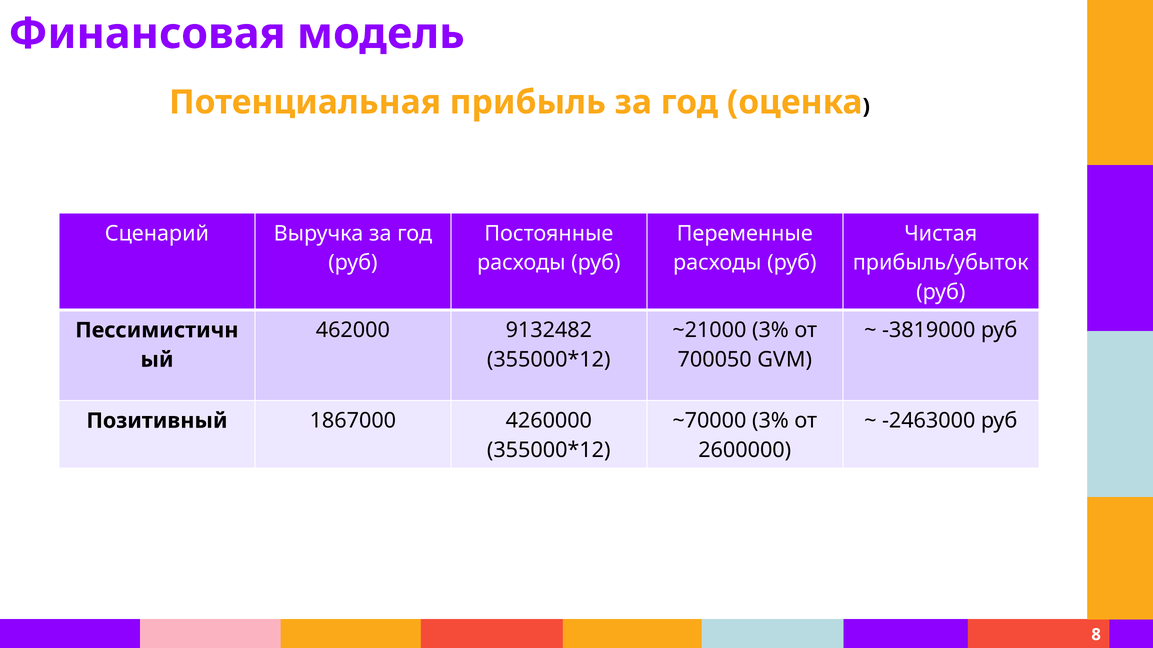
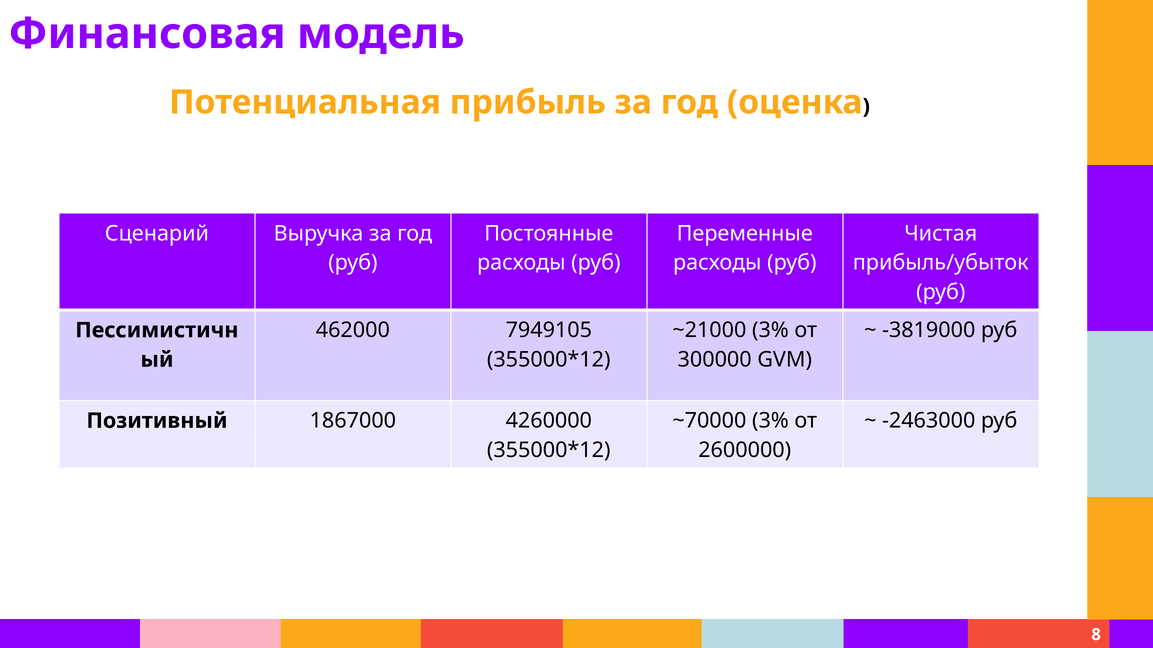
9132482: 9132482 -> 7949105
700050: 700050 -> 300000
